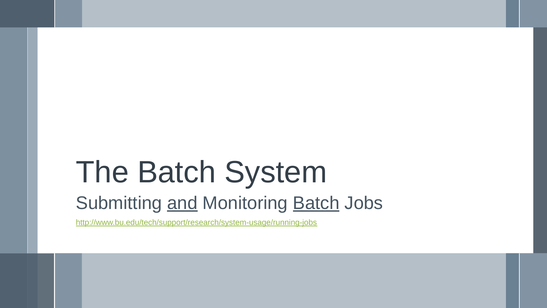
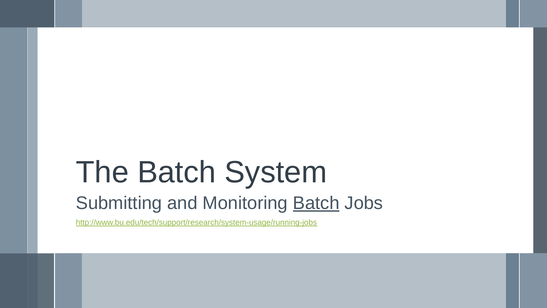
and underline: present -> none
